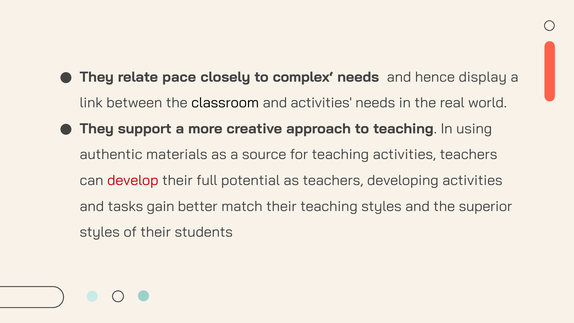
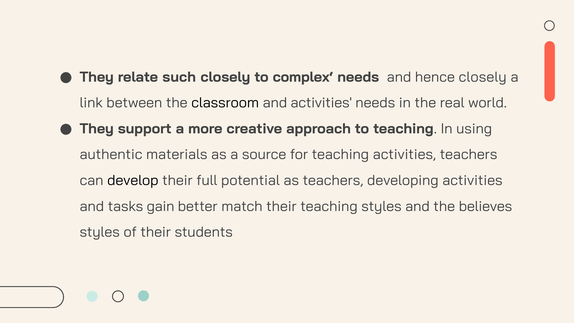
pace: pace -> such
hence display: display -> closely
develop colour: red -> black
superior: superior -> believes
